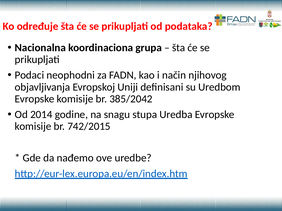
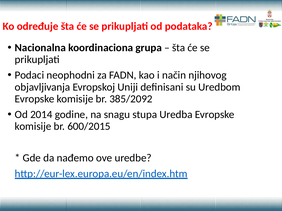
385/2042: 385/2042 -> 385/2092
742/2015: 742/2015 -> 600/2015
